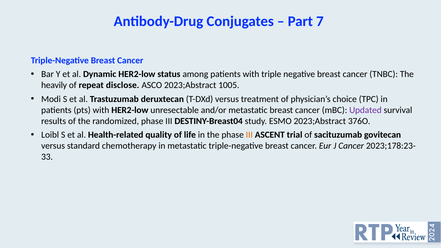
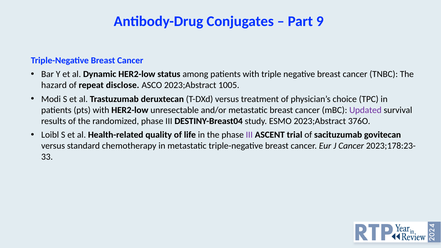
7: 7 -> 9
heavily: heavily -> hazard
III at (249, 135) colour: orange -> purple
